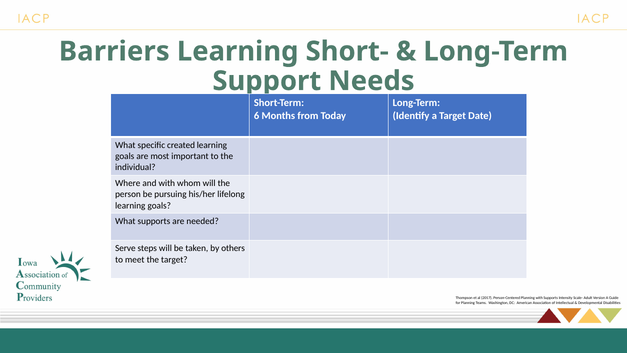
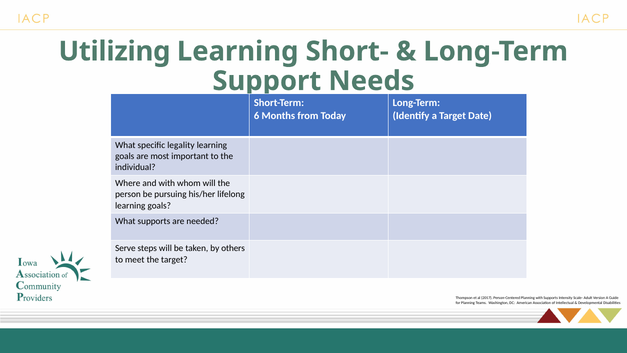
Barriers: Barriers -> Utilizing
created: created -> legality
